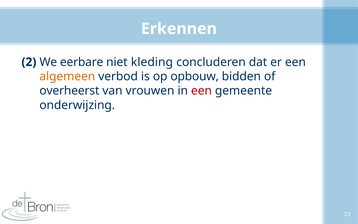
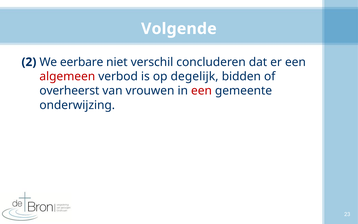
Erkennen: Erkennen -> Volgende
kleding: kleding -> verschil
algemeen colour: orange -> red
opbouw: opbouw -> degelijk
